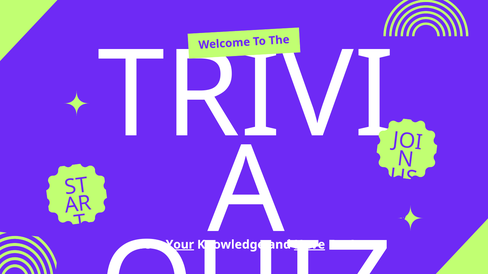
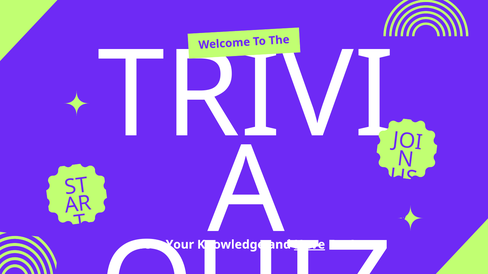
Your underline: present -> none
